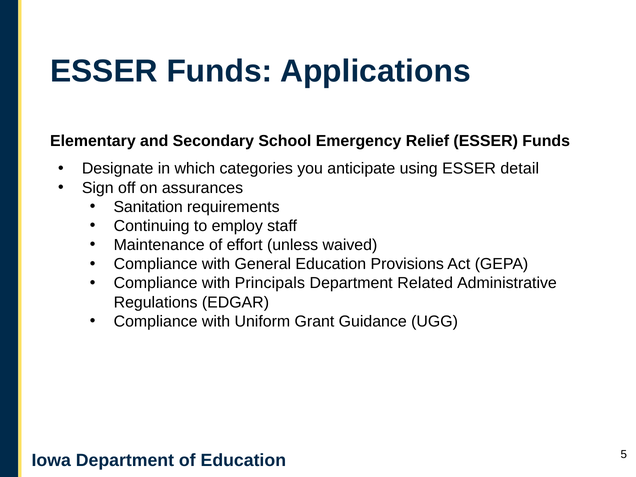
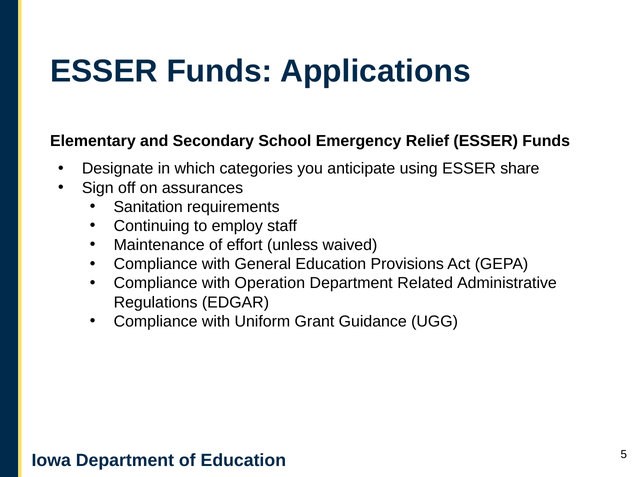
detail: detail -> share
Principals: Principals -> Operation
